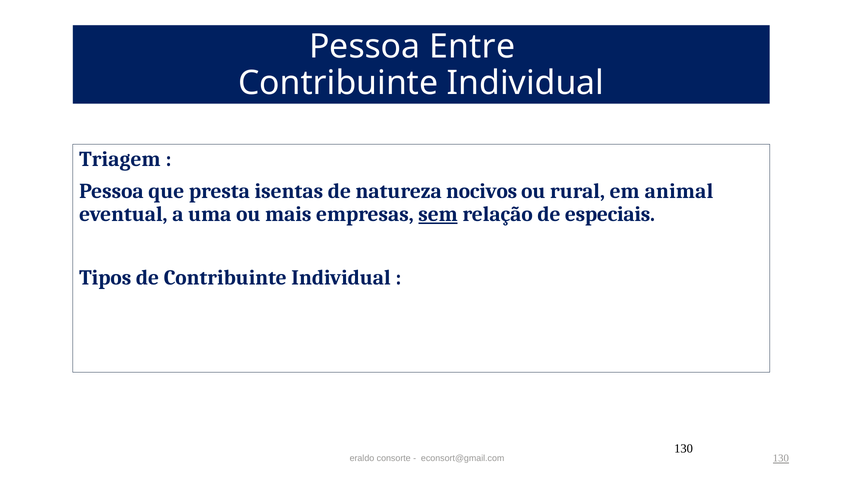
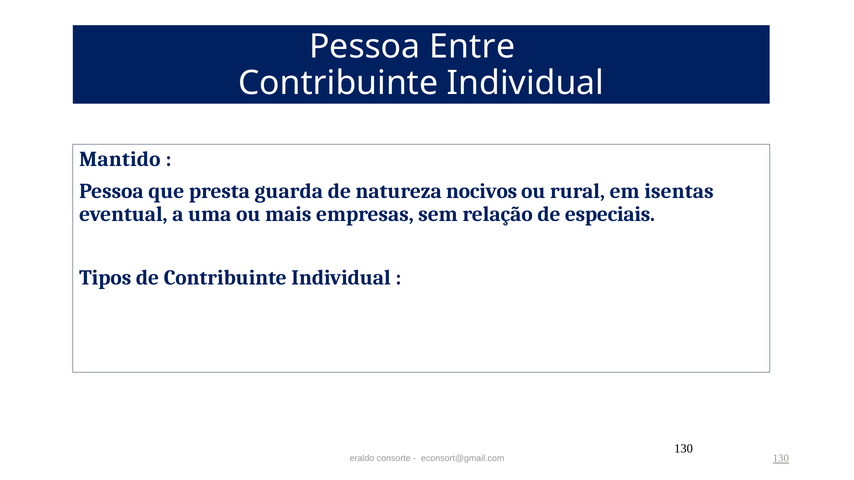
Triagem: Triagem -> Mantido
isentas: isentas -> guarda
animal: animal -> isentas
sem underline: present -> none
